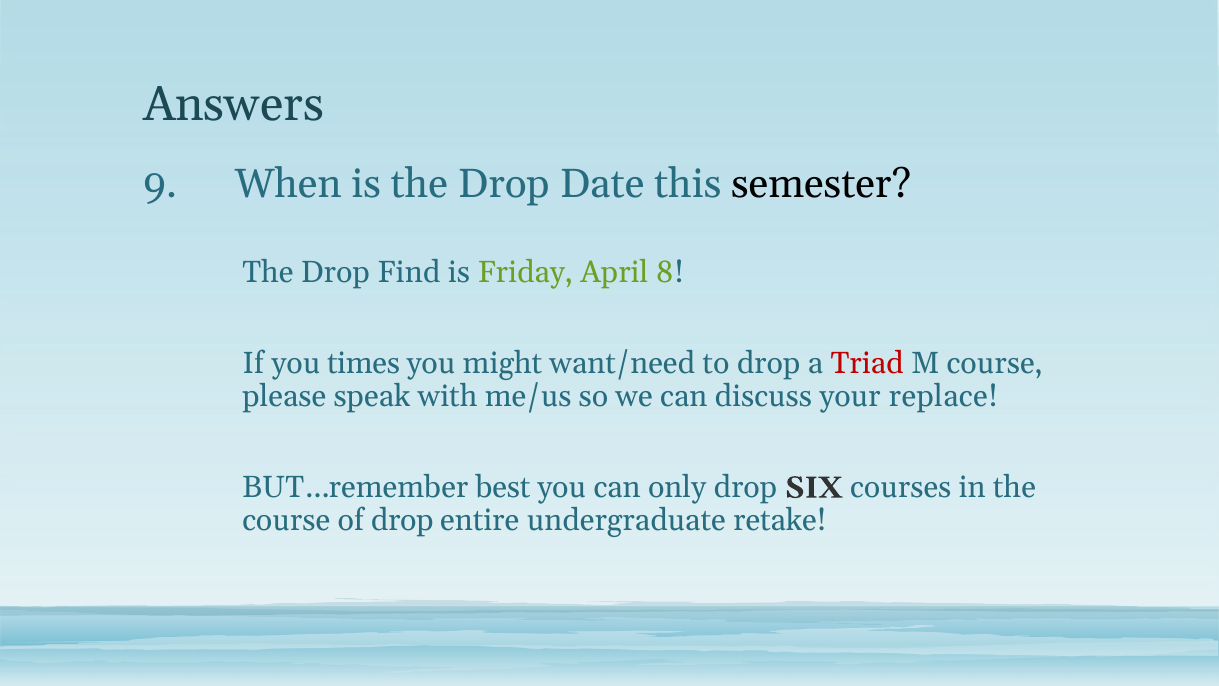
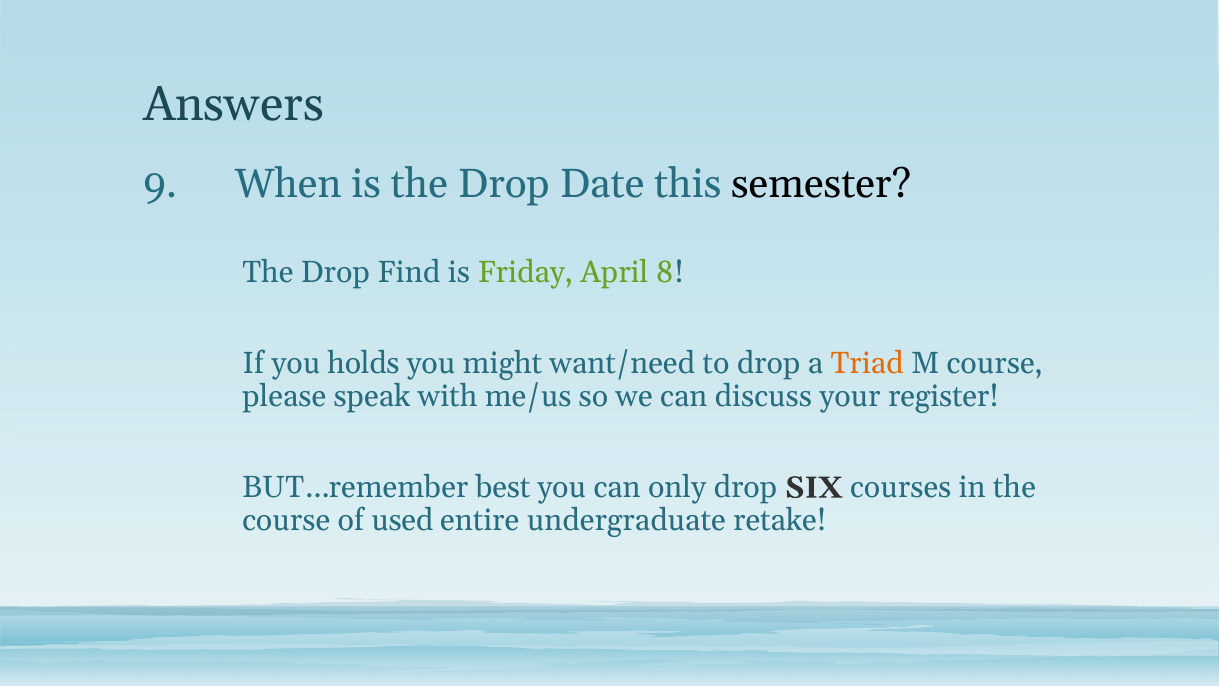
times: times -> holds
Triad colour: red -> orange
replace: replace -> register
of drop: drop -> used
